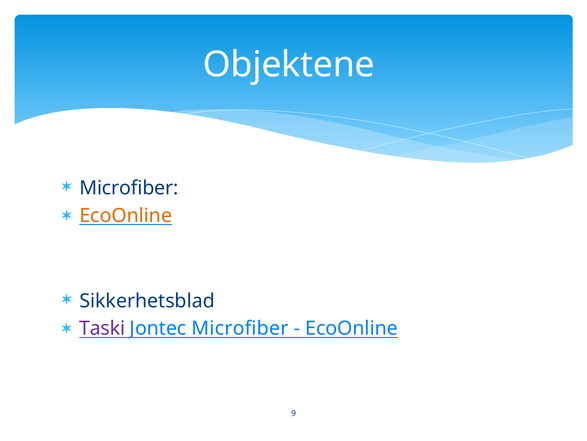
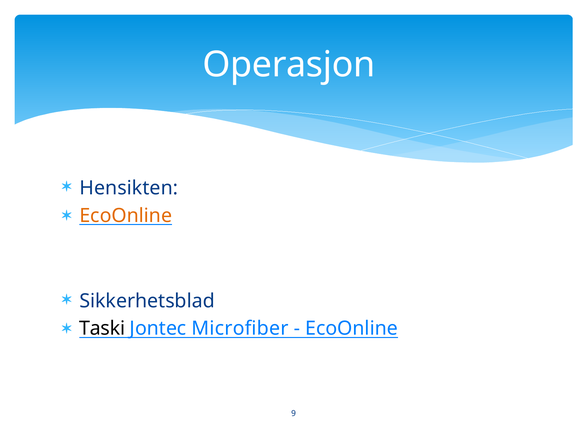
Objektene: Objektene -> Operasjon
Microfiber at (129, 188): Microfiber -> Hensikten
Taski colour: purple -> black
